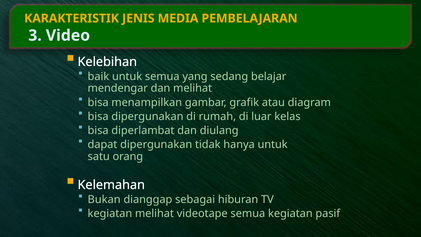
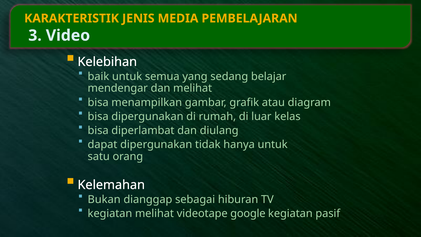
videotape semua: semua -> google
